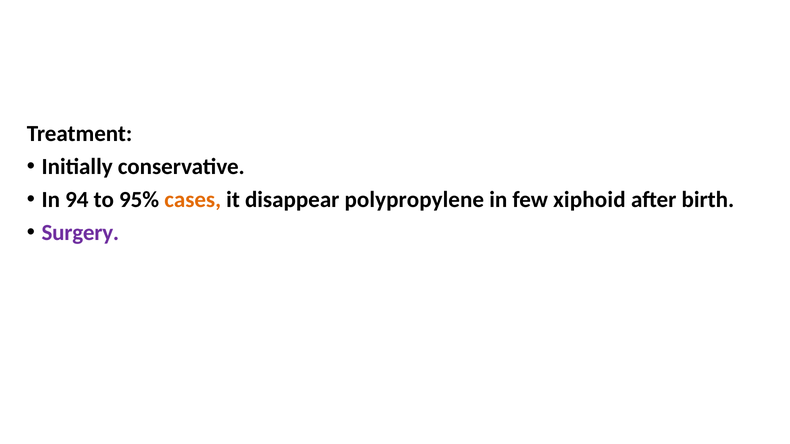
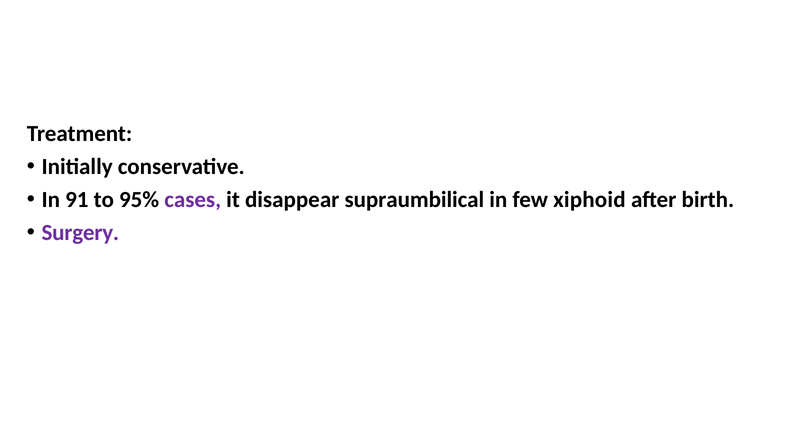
94: 94 -> 91
cases colour: orange -> purple
polypropylene: polypropylene -> supraumbilical
